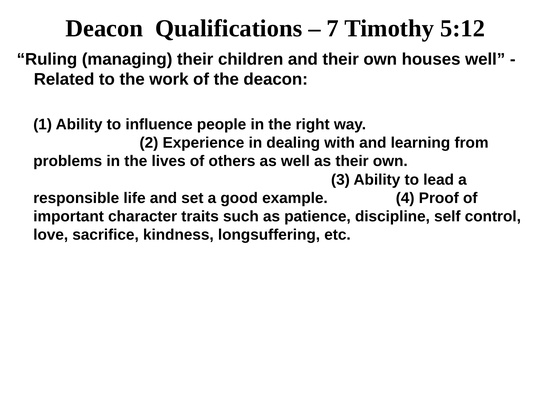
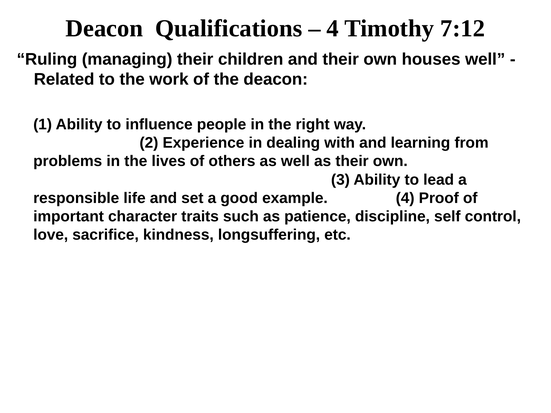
7 at (333, 28): 7 -> 4
5:12: 5:12 -> 7:12
